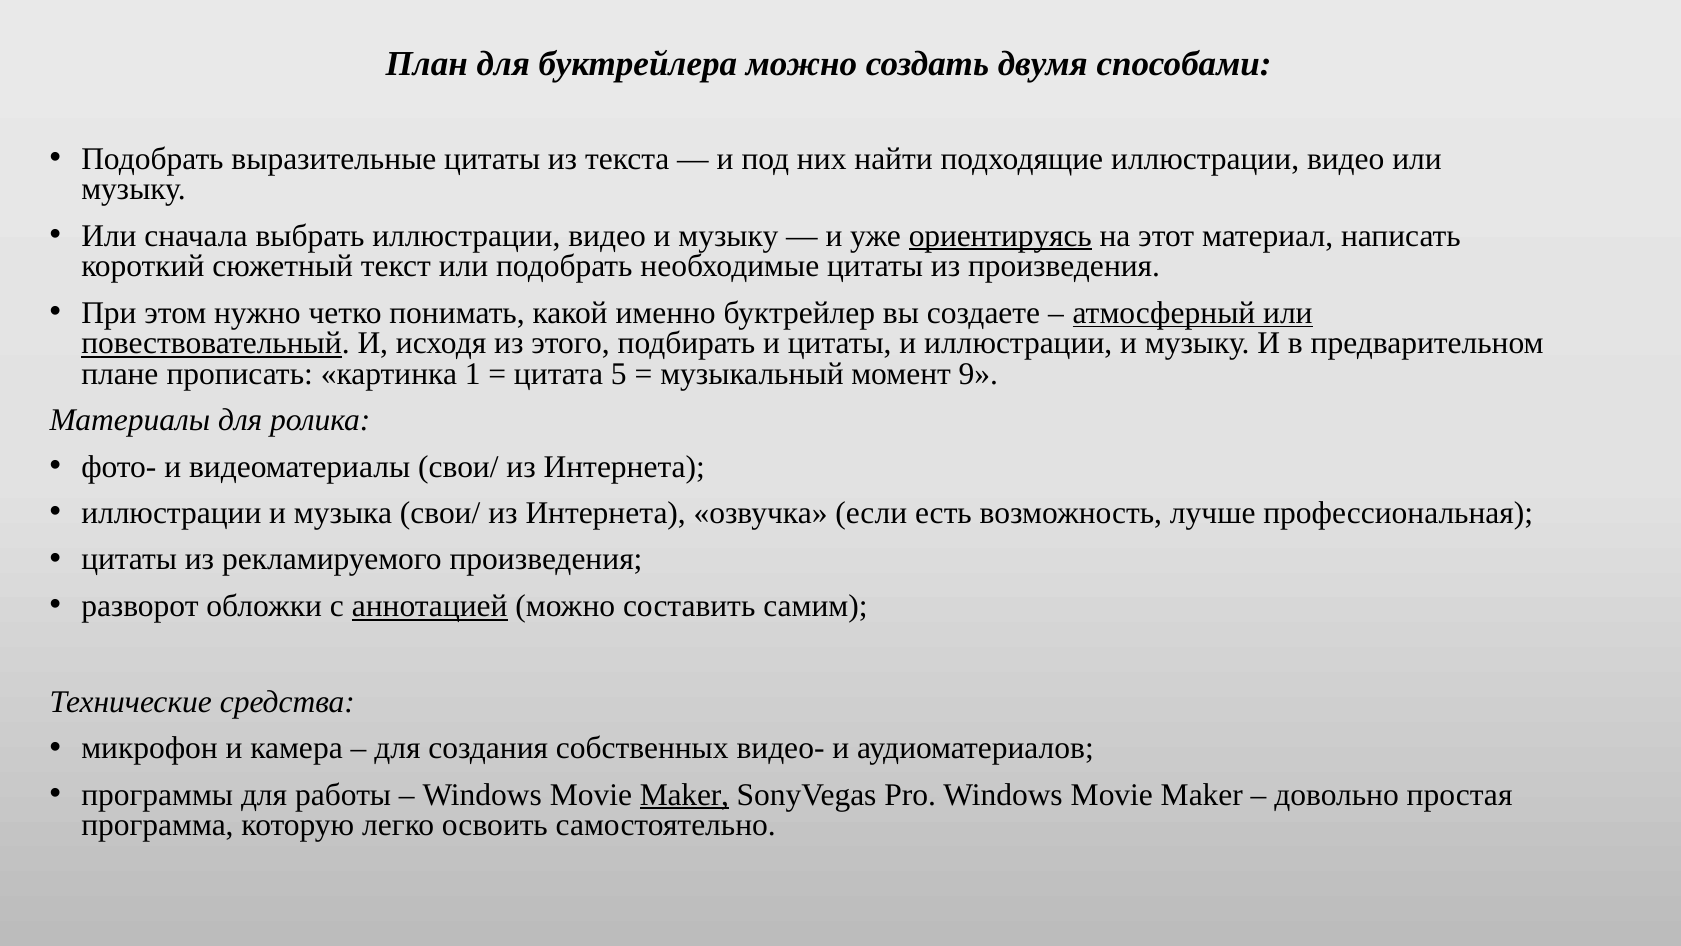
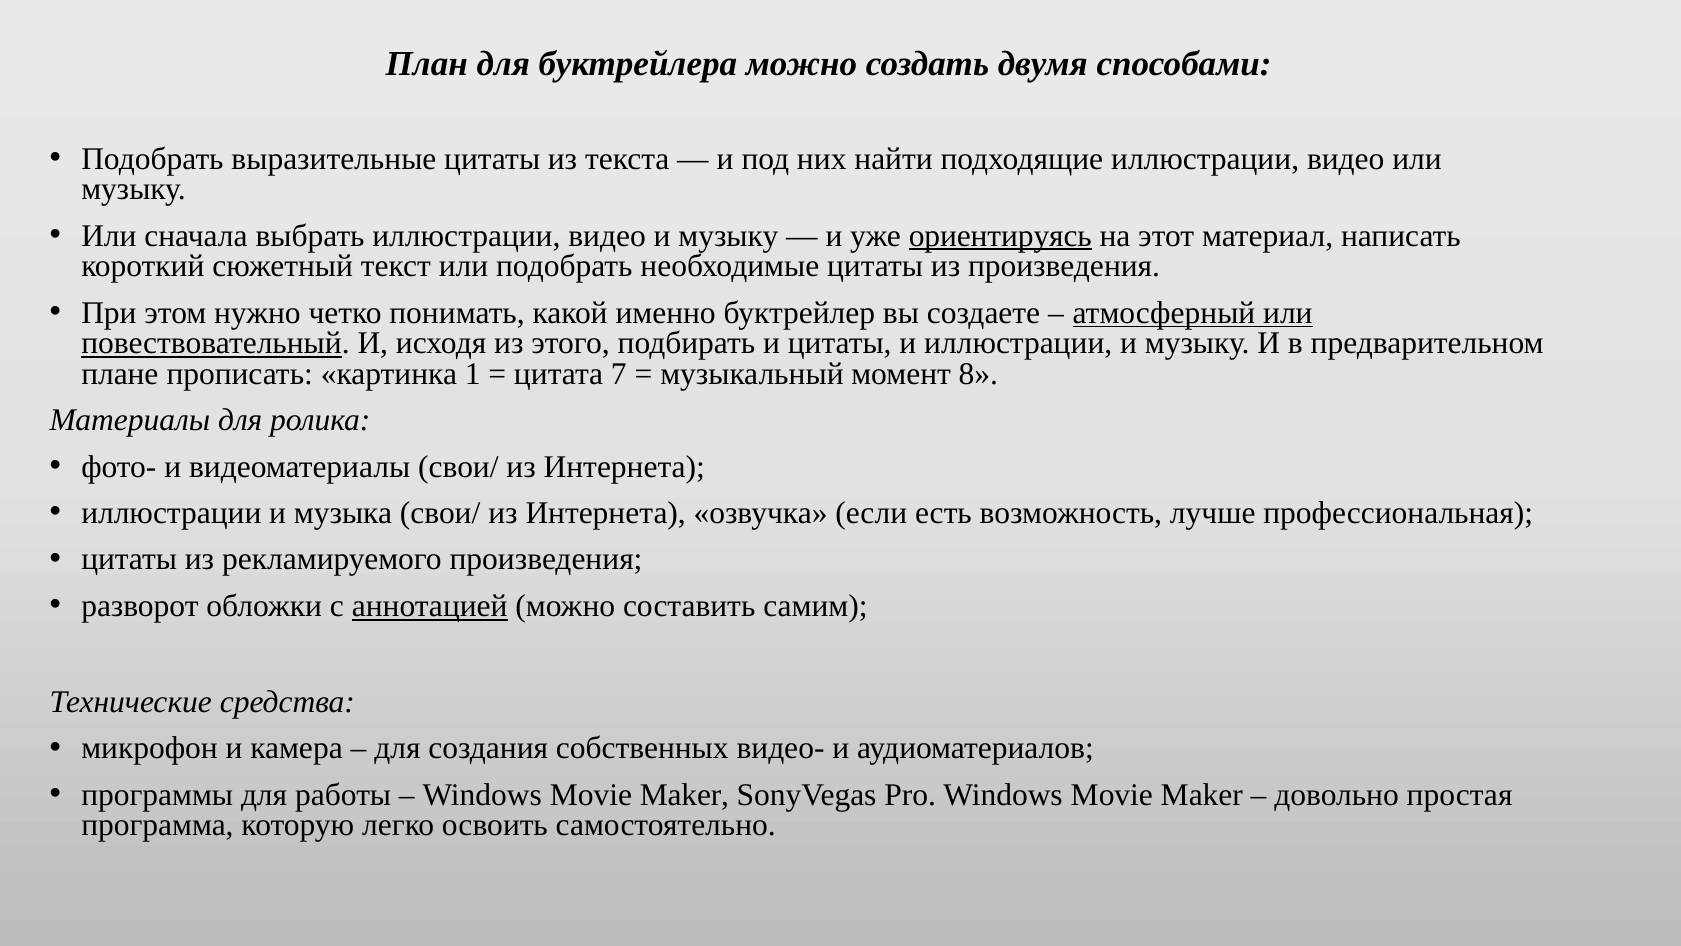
5: 5 -> 7
9: 9 -> 8
Maker at (684, 794) underline: present -> none
